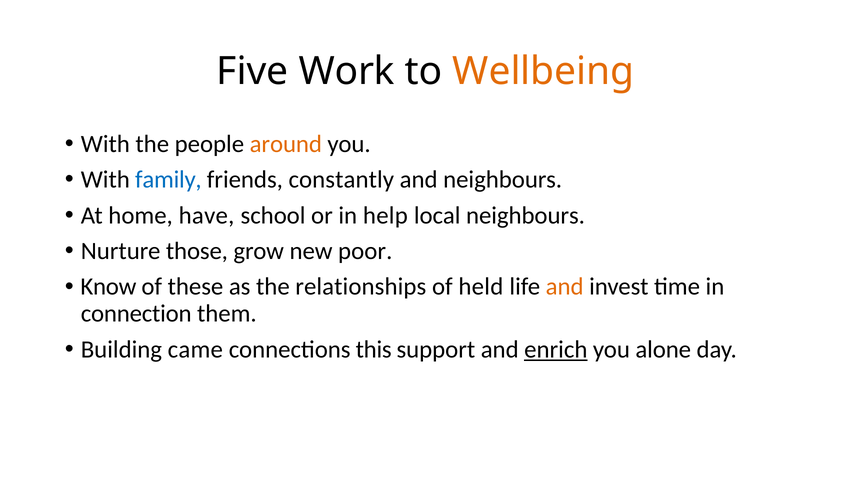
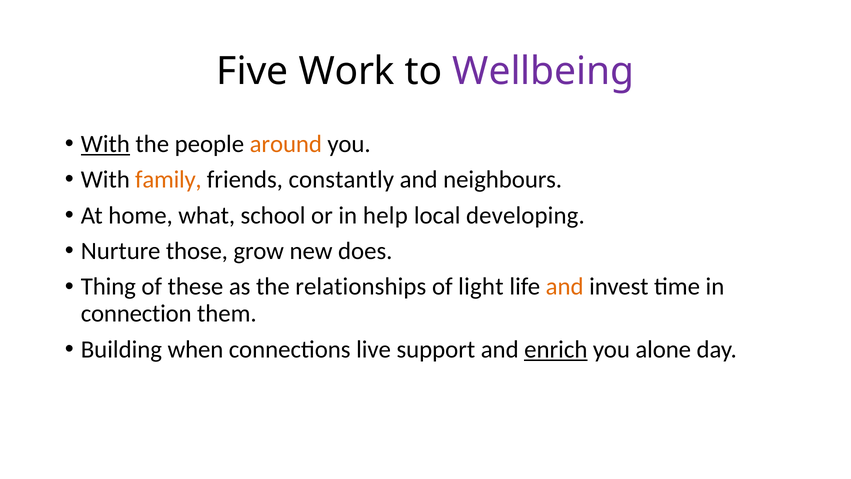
Wellbeing colour: orange -> purple
With at (105, 144) underline: none -> present
family colour: blue -> orange
have: have -> what
local neighbours: neighbours -> developing
poor: poor -> does
Know: Know -> Thing
held: held -> light
came: came -> when
this: this -> live
